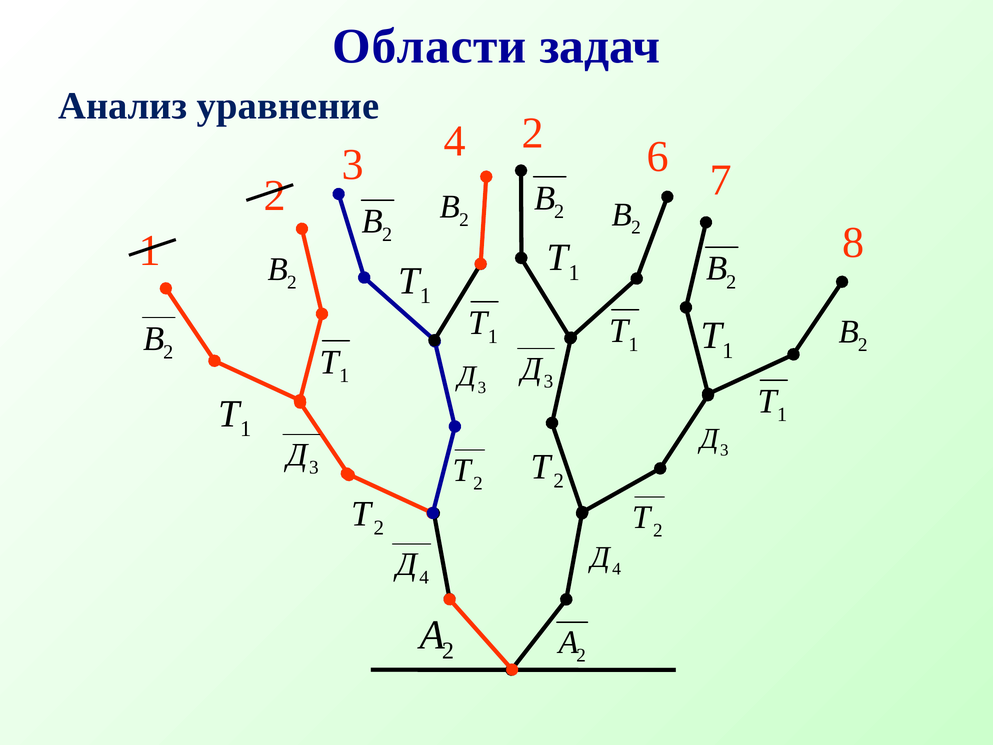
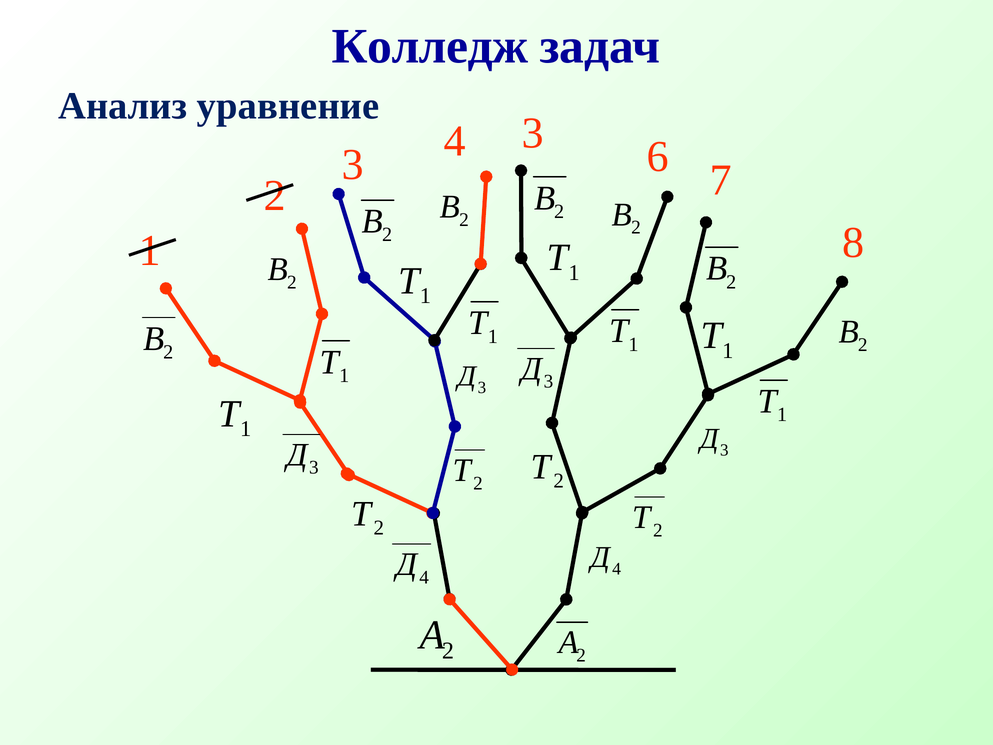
Области: Области -> Колледж
4 2: 2 -> 3
